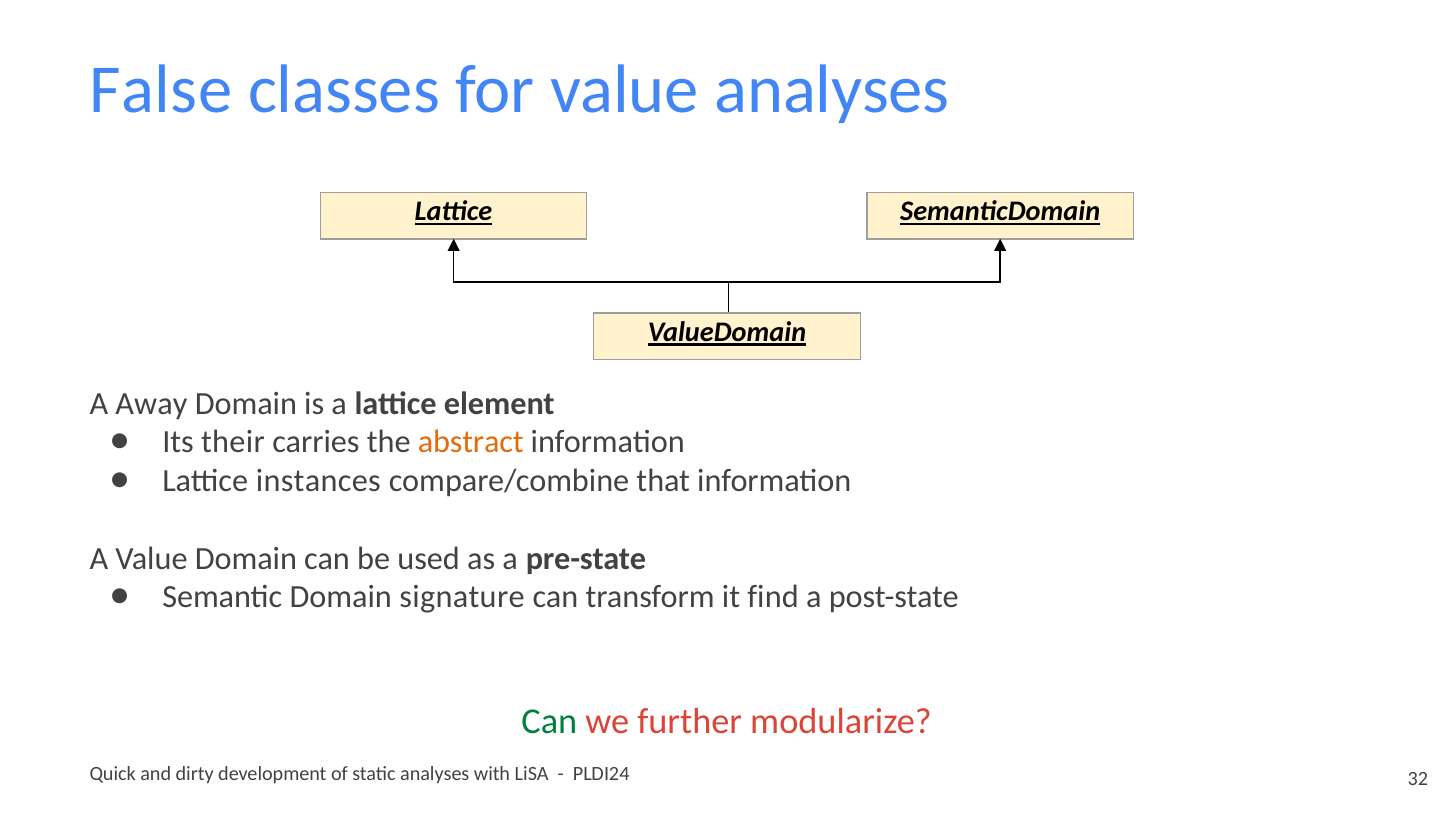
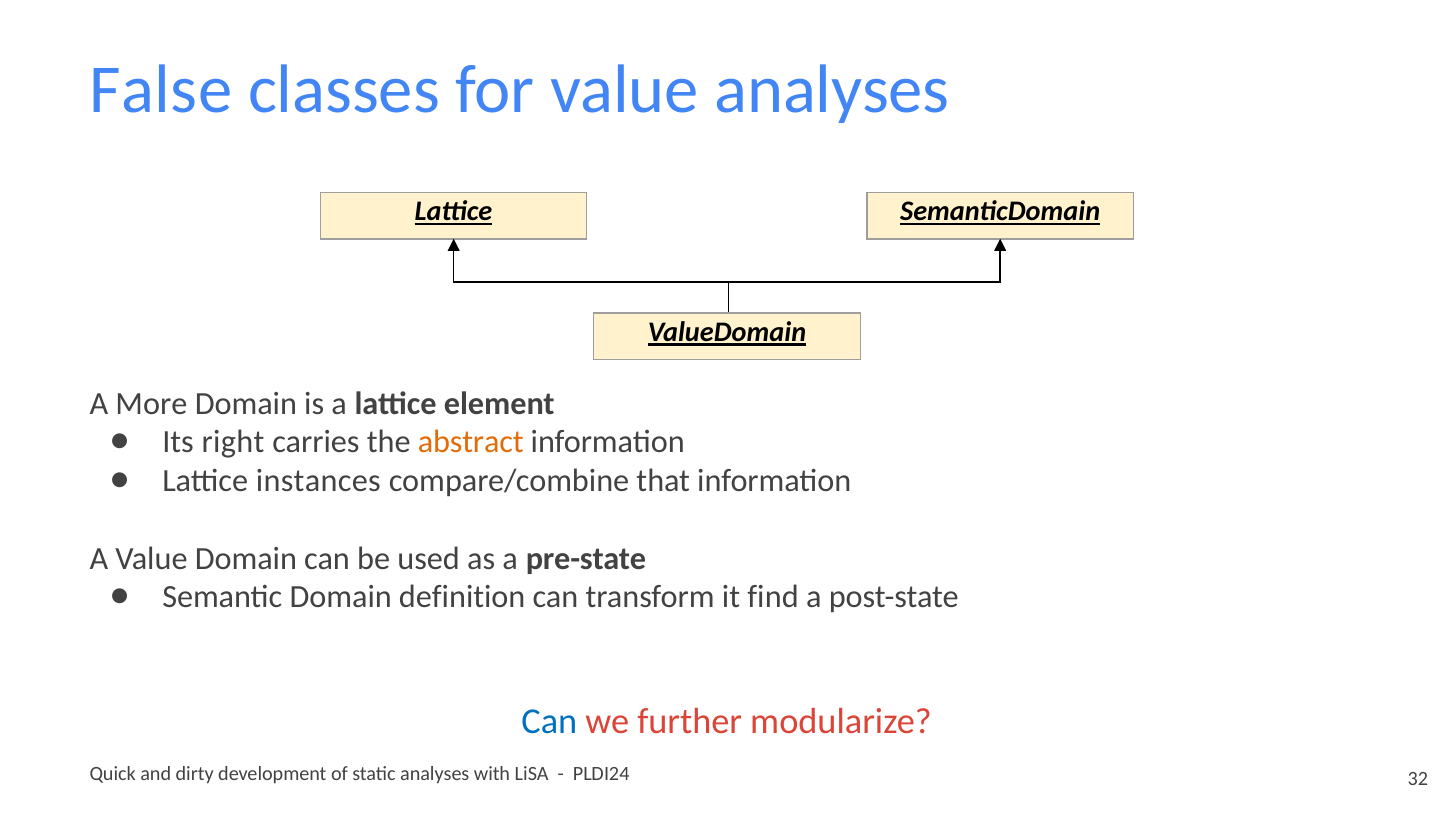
Away: Away -> More
their: their -> right
signature: signature -> definition
Can at (549, 722) colour: green -> blue
